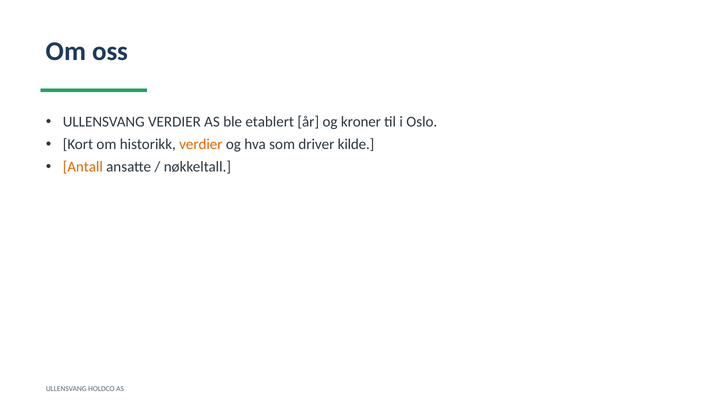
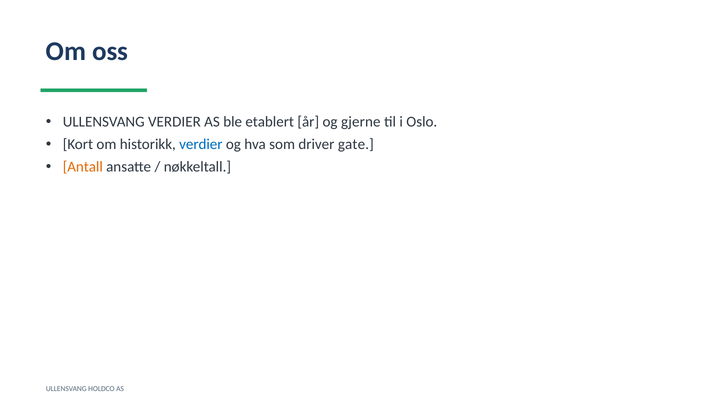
kroner: kroner -> gjerne
verdier at (201, 145) colour: orange -> blue
kilde: kilde -> gate
